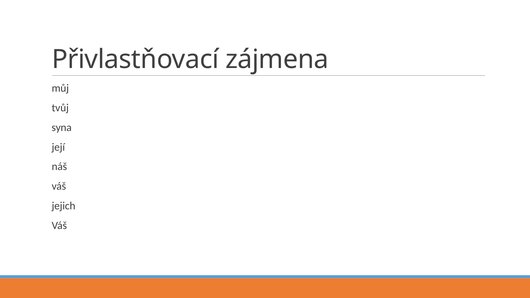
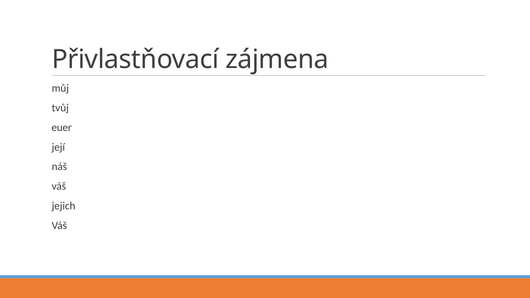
syna: syna -> euer
